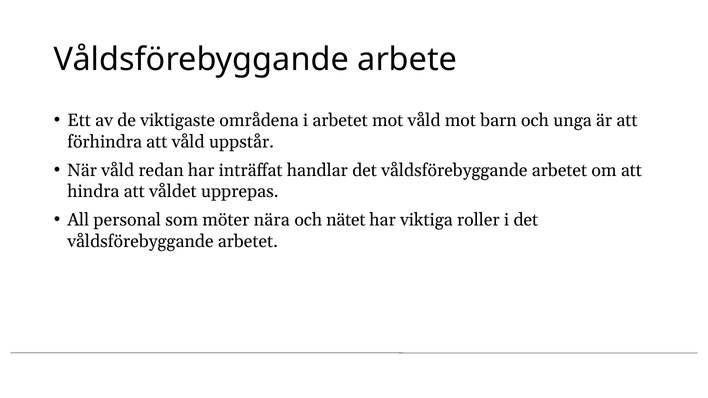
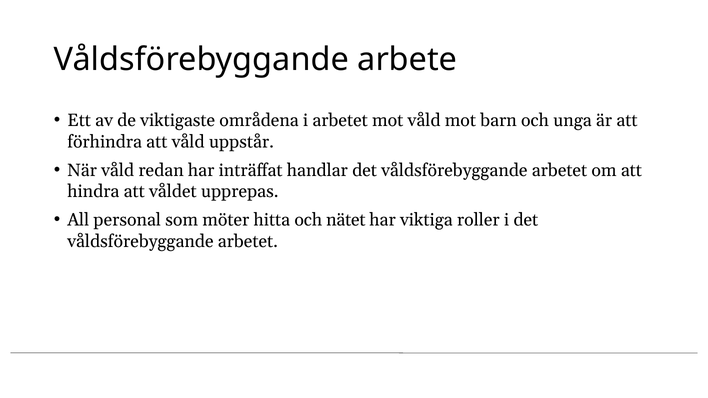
nära: nära -> hitta
